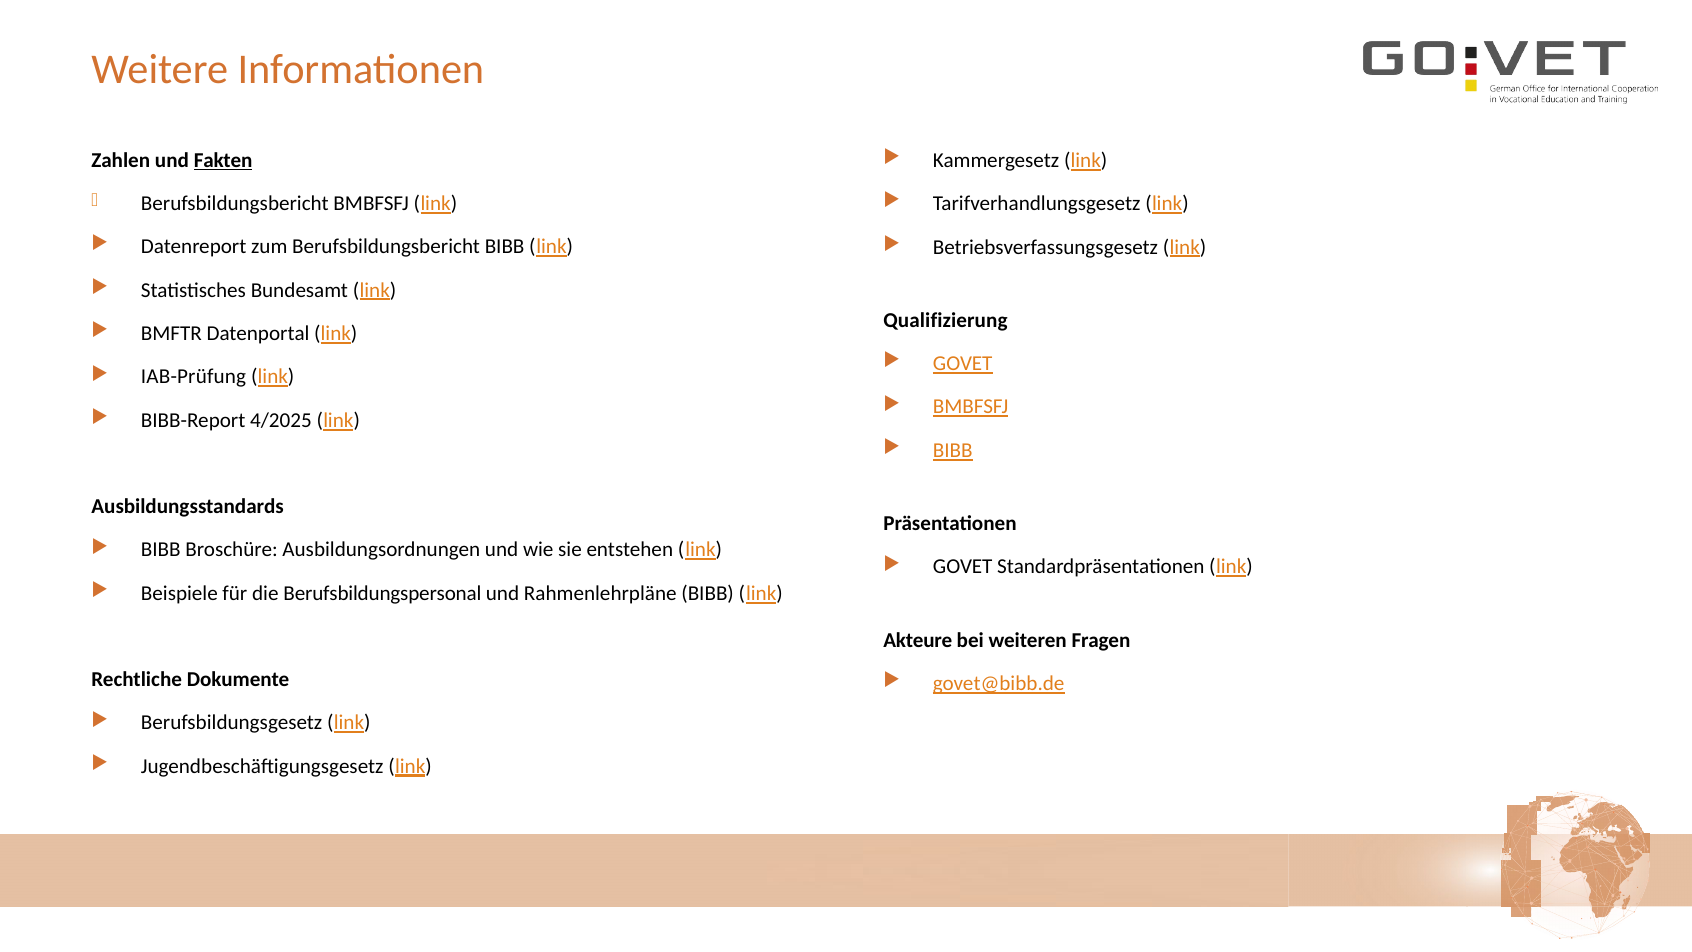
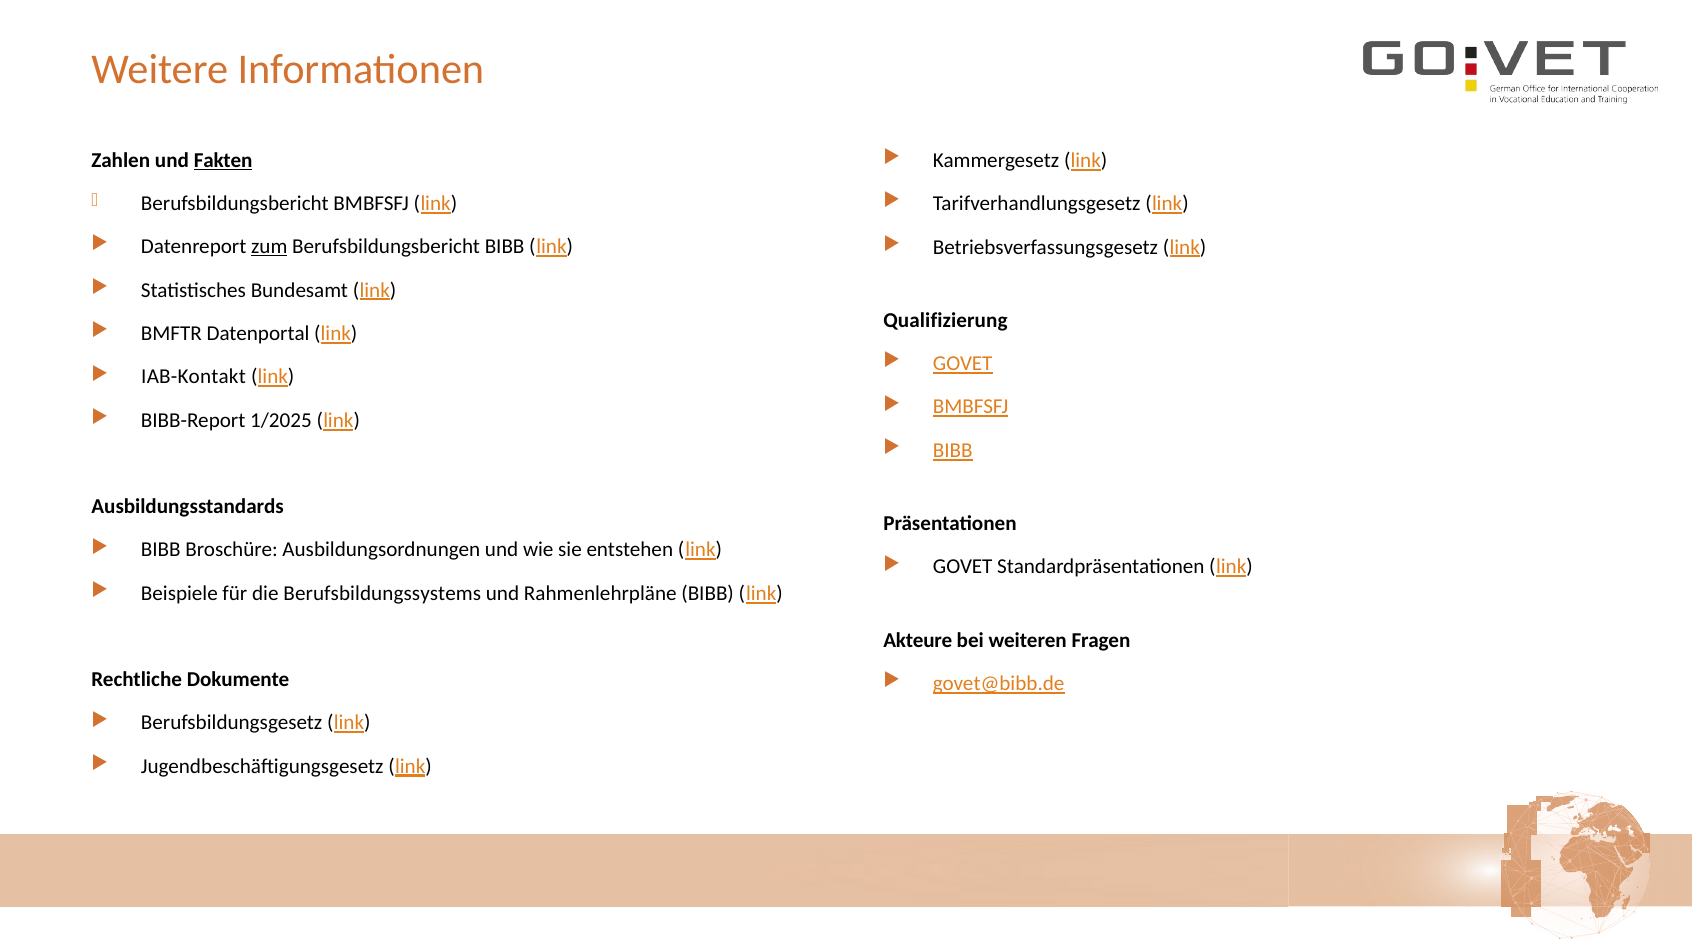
zum underline: none -> present
IAB-Prüfung: IAB-Prüfung -> IAB-Kontakt
4/2025: 4/2025 -> 1/2025
Berufsbildungspersonal: Berufsbildungspersonal -> Berufsbildungssystems
